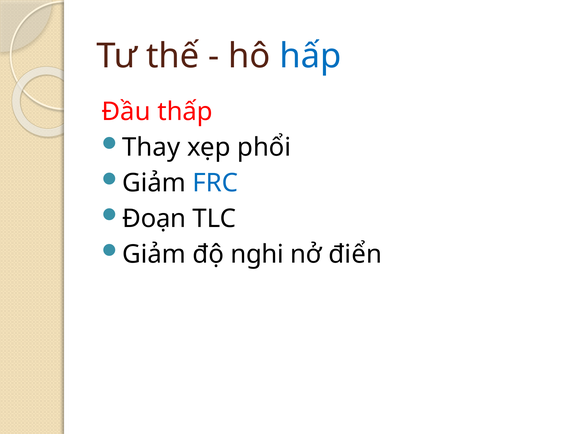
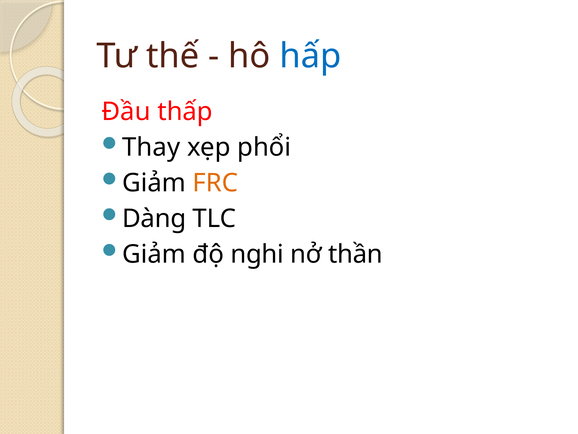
FRC colour: blue -> orange
Đoạn: Đoạn -> Dàng
điển: điển -> thần
